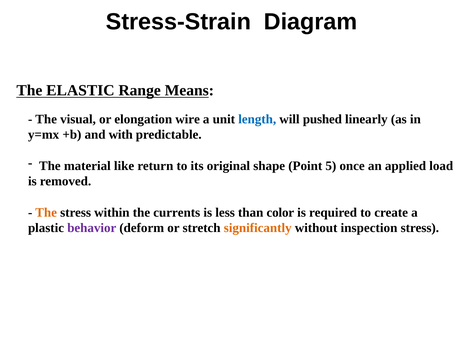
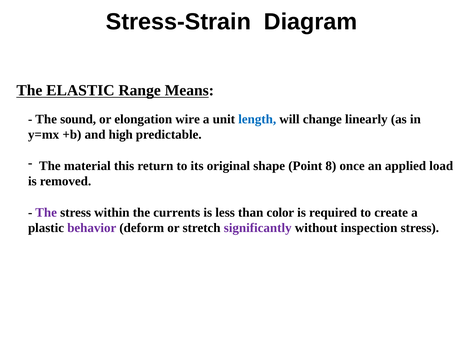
visual: visual -> sound
pushed: pushed -> change
with: with -> high
like: like -> this
5: 5 -> 8
The at (46, 213) colour: orange -> purple
significantly colour: orange -> purple
